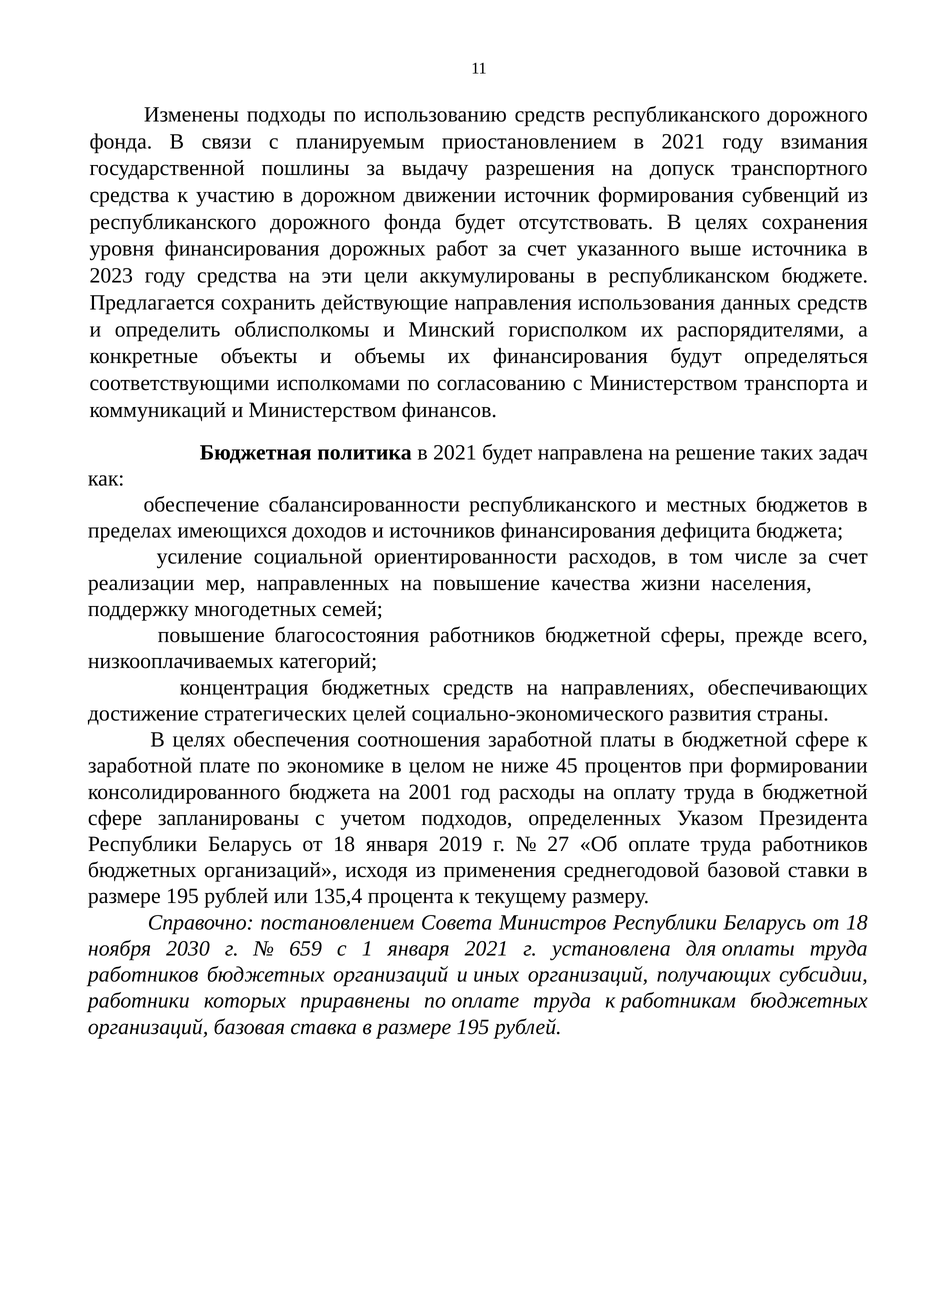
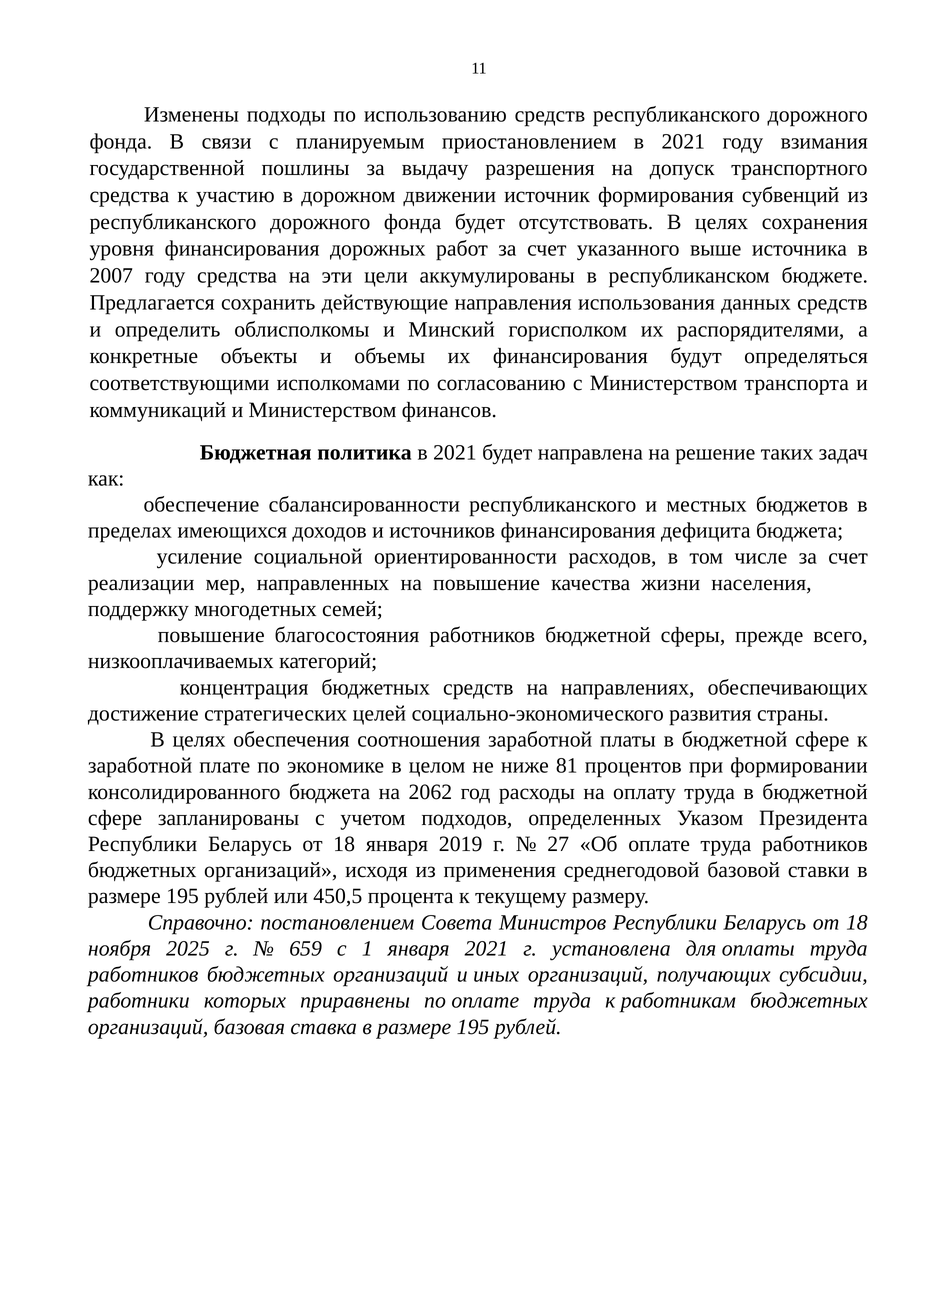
2023: 2023 -> 2007
45: 45 -> 81
2001: 2001 -> 2062
135,4: 135,4 -> 450,5
2030: 2030 -> 2025
